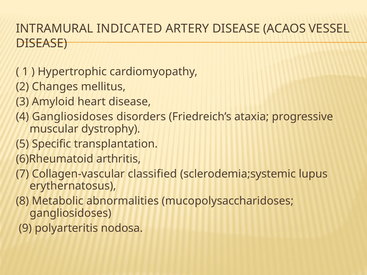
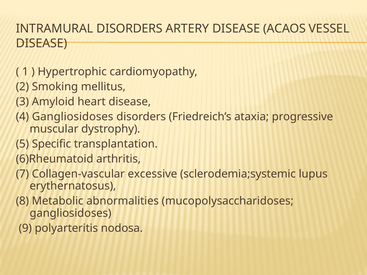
INTRAMURAL INDICATED: INDICATED -> DISORDERS
Changes: Changes -> Smoking
classified: classified -> excessive
